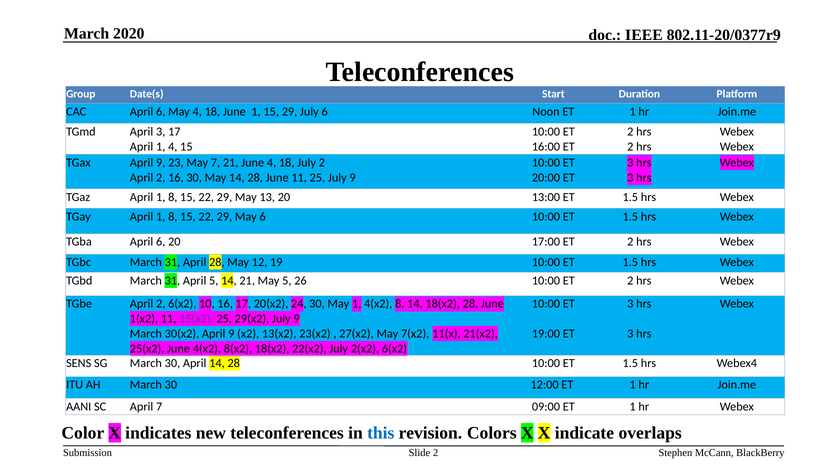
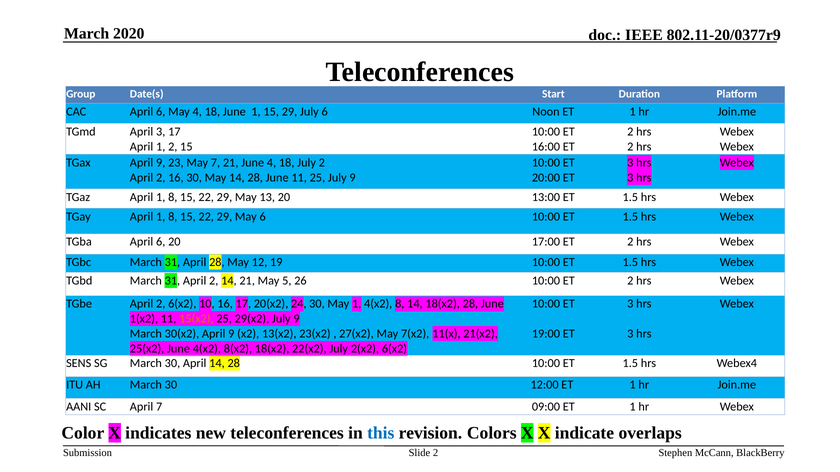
1 4: 4 -> 2
31 April 5: 5 -> 2
15(x2 colour: purple -> orange
